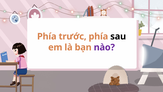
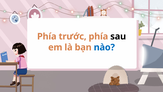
nào colour: purple -> blue
